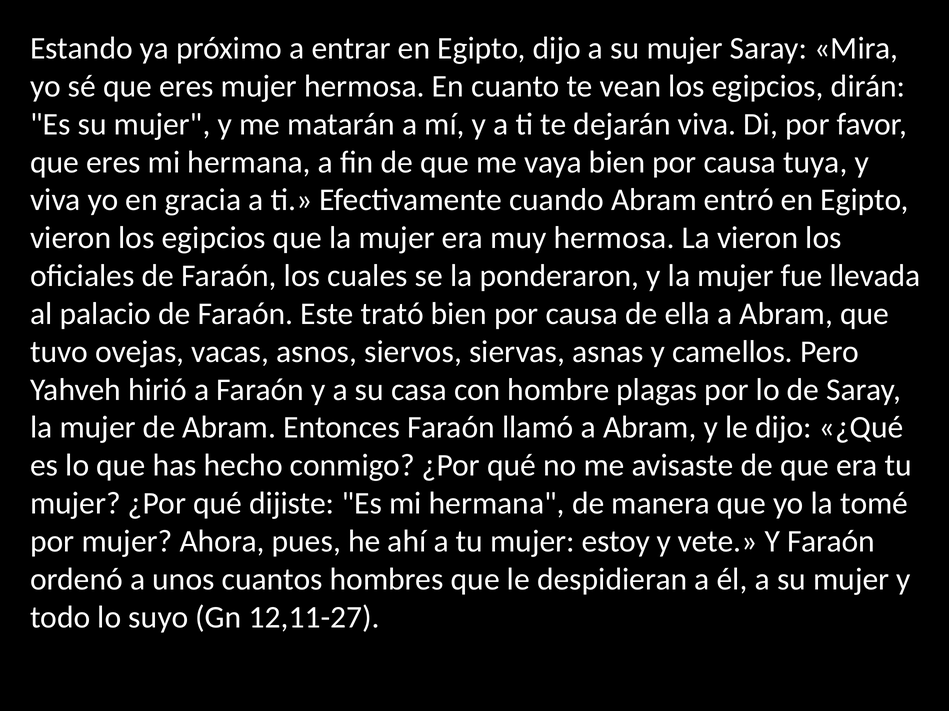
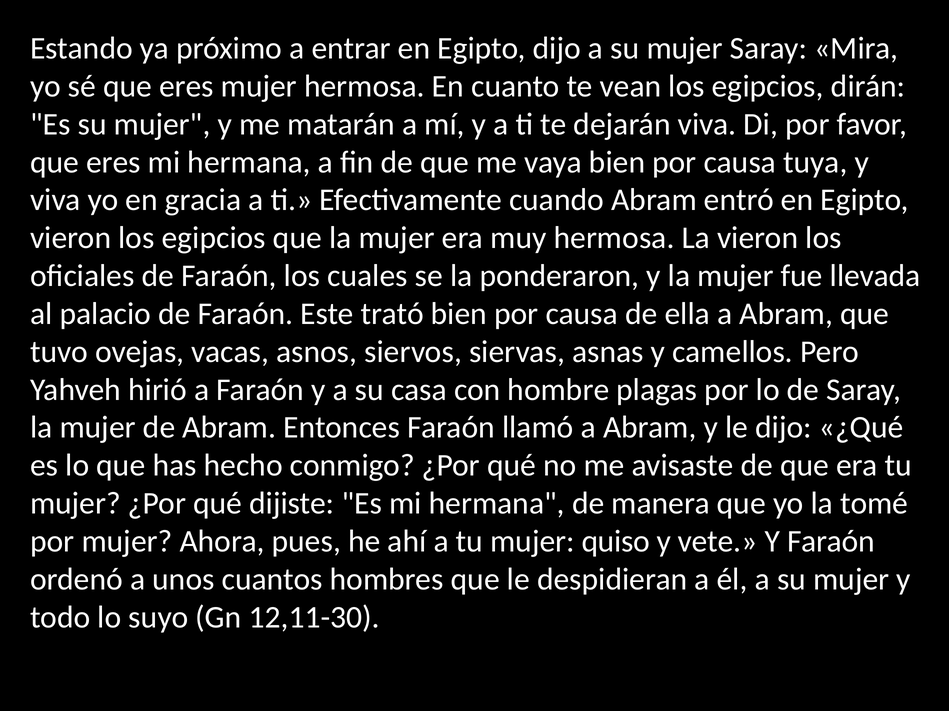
estoy: estoy -> quiso
12,11-27: 12,11-27 -> 12,11-30
